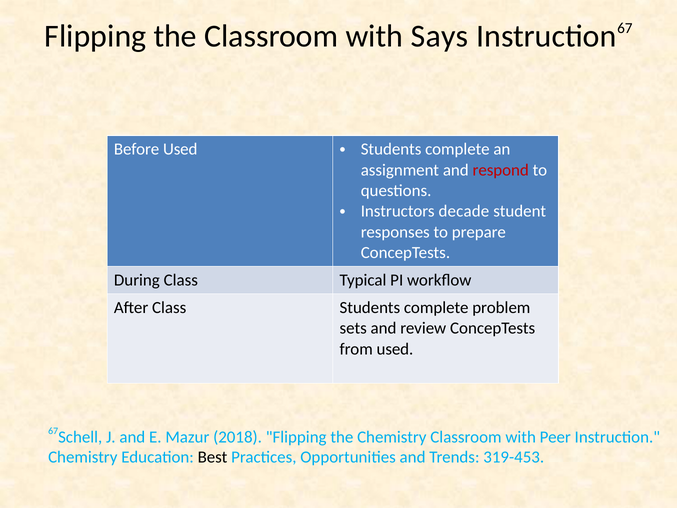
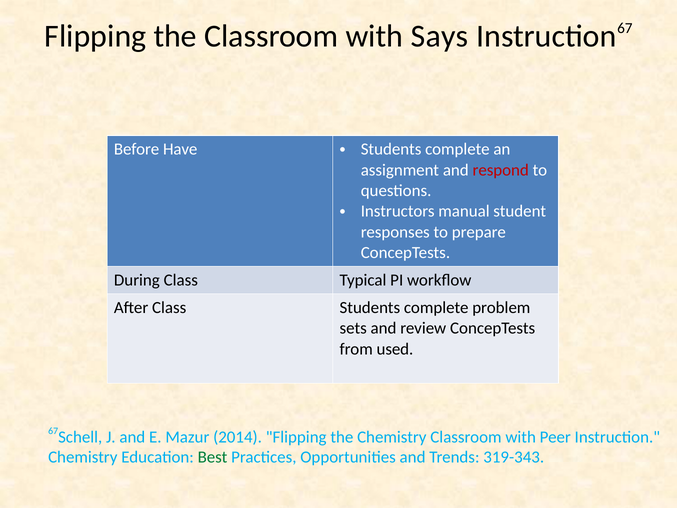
Before Used: Used -> Have
decade: decade -> manual
2018: 2018 -> 2014
Best colour: black -> green
319-453: 319-453 -> 319-343
